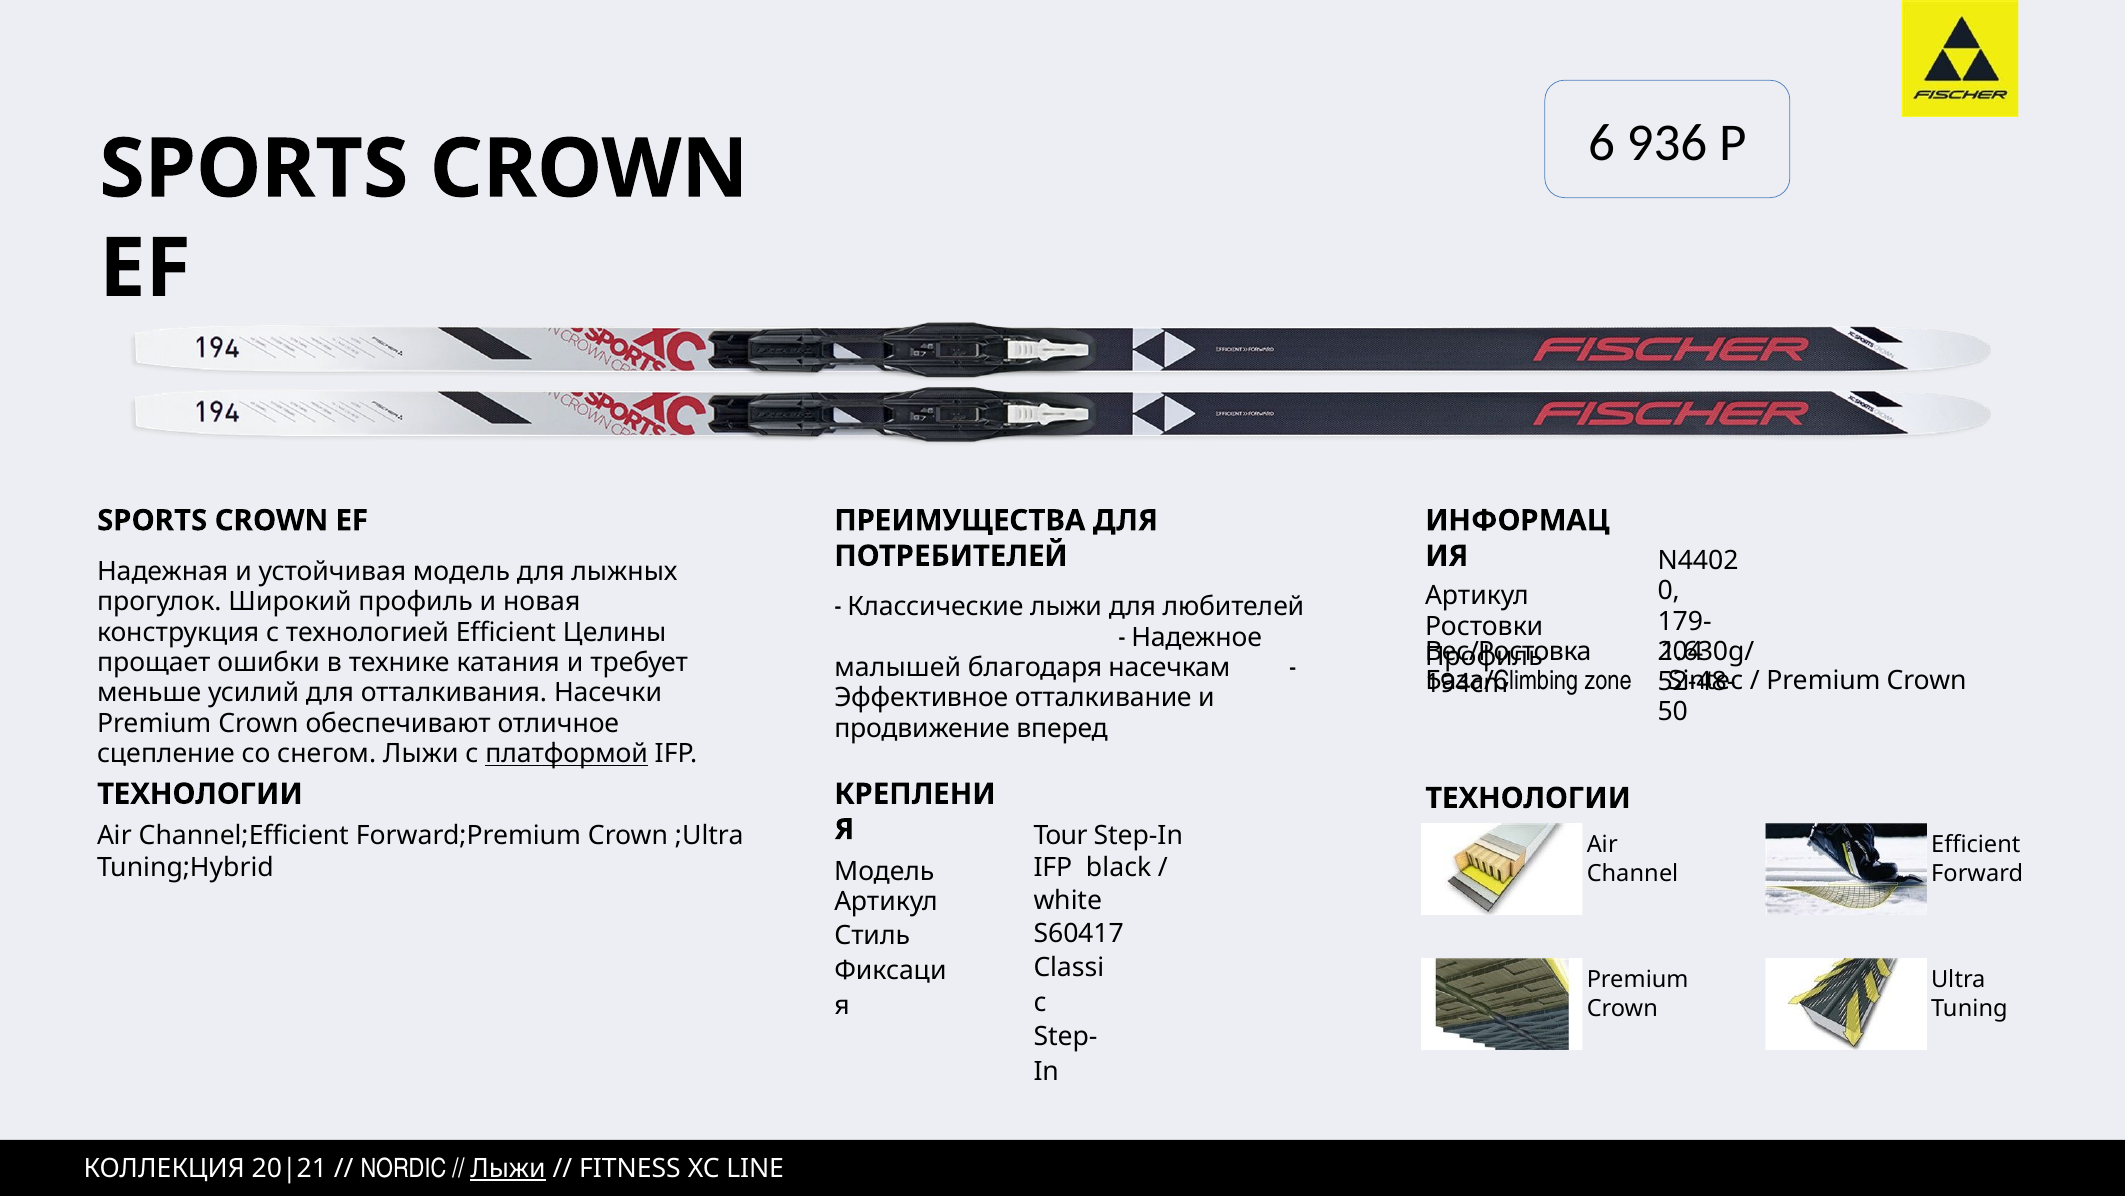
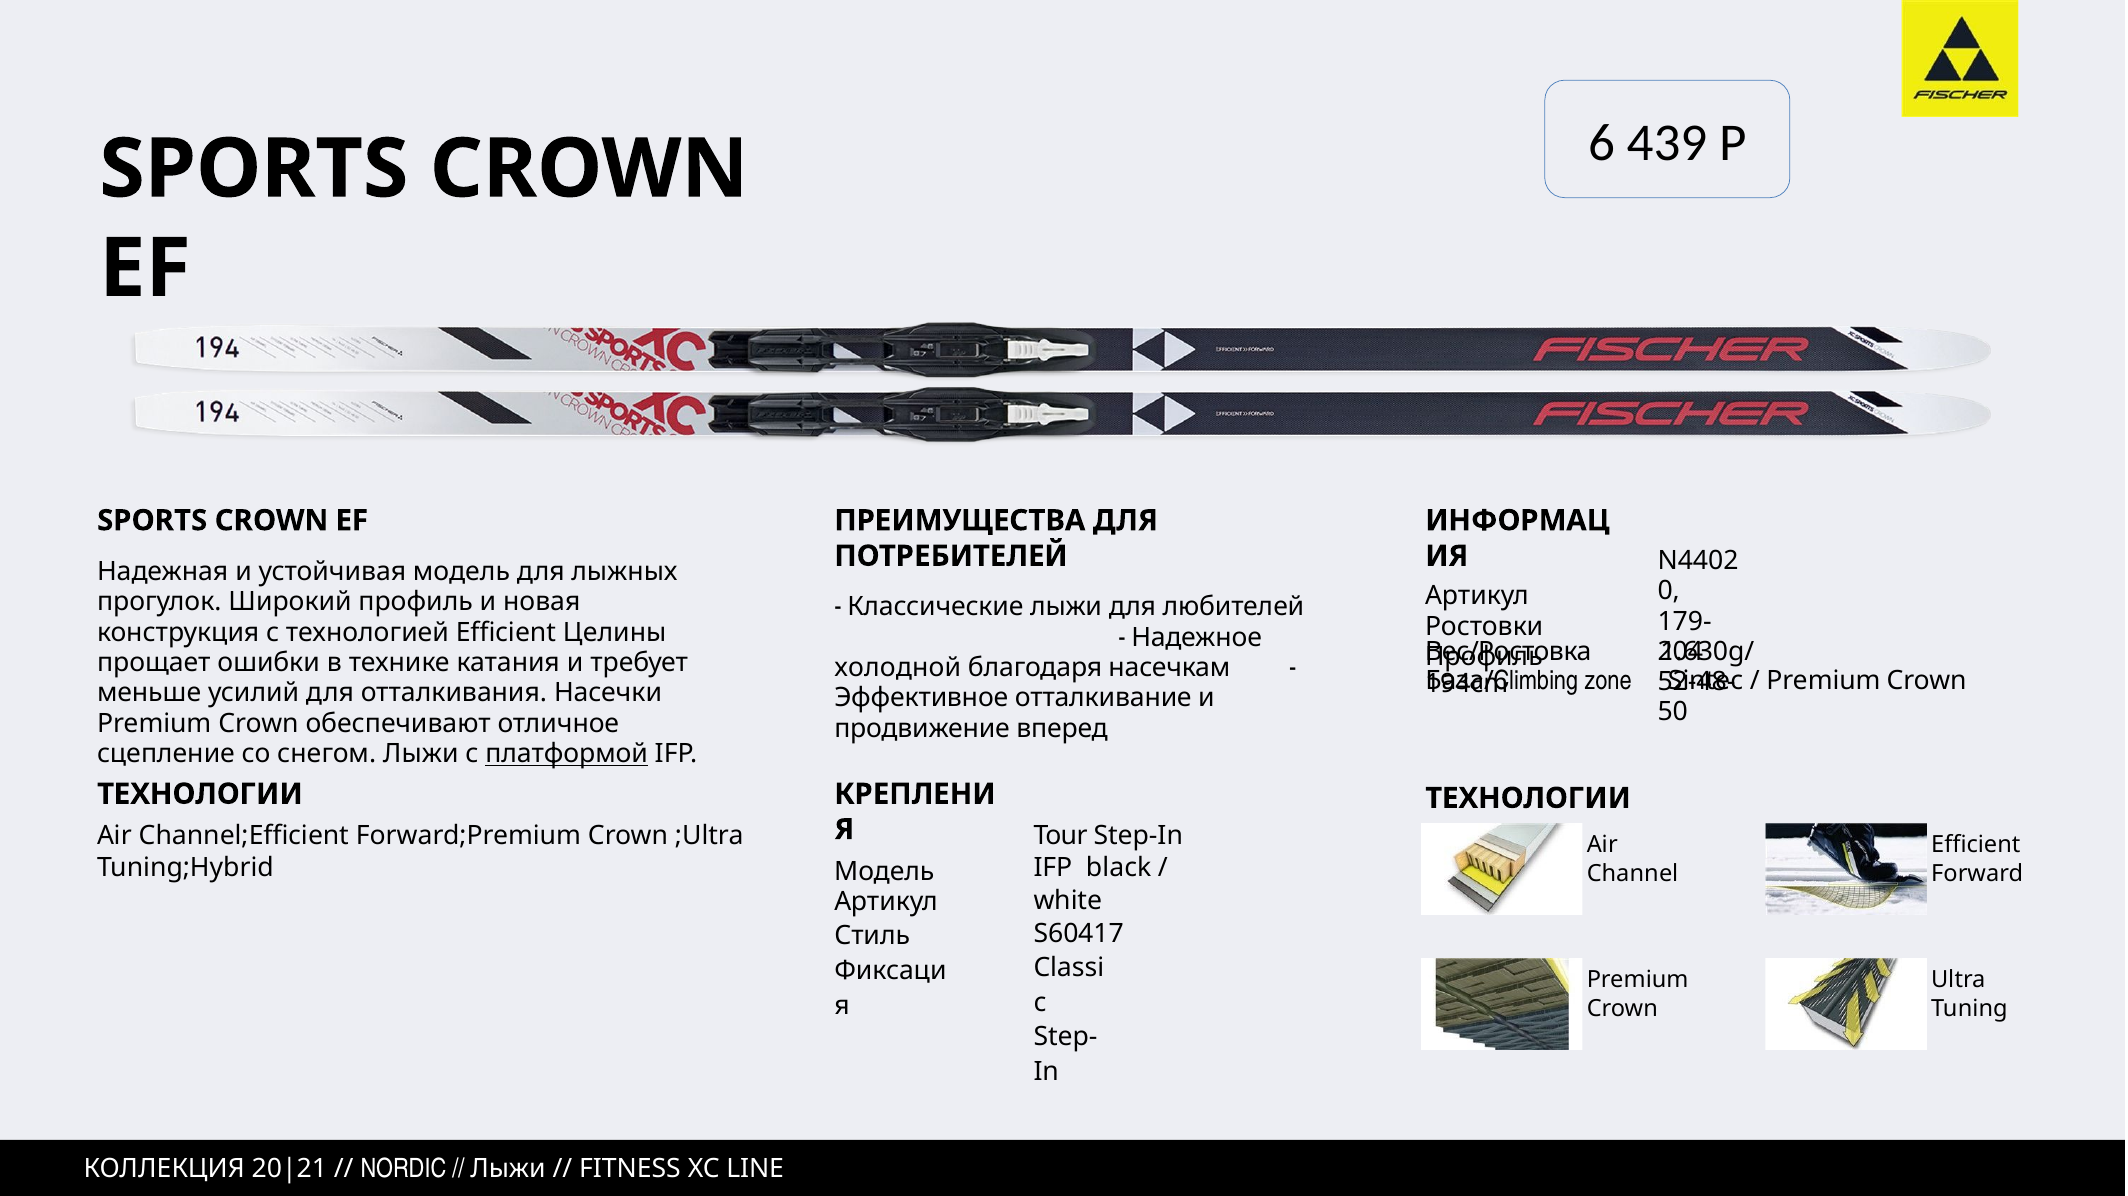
936: 936 -> 439
малышей: малышей -> холодной
Лыжи at (508, 1168) underline: present -> none
